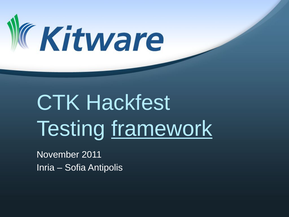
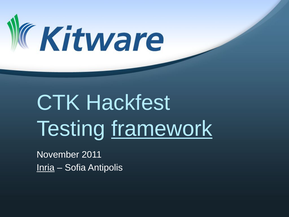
Inria underline: none -> present
